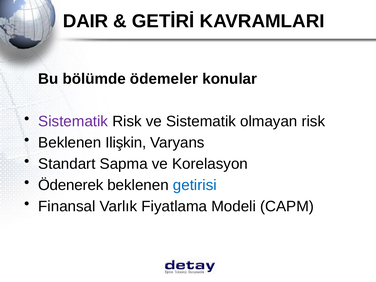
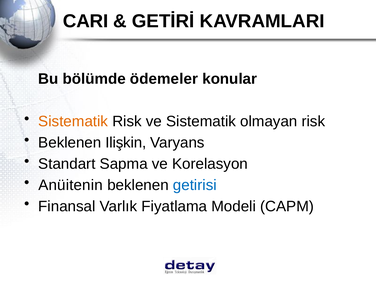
DAIR: DAIR -> CARI
Sistematik at (73, 121) colour: purple -> orange
Ödenerek: Ödenerek -> Anüitenin
